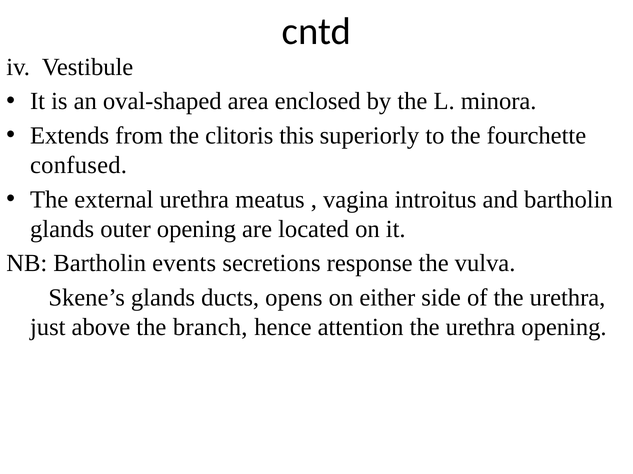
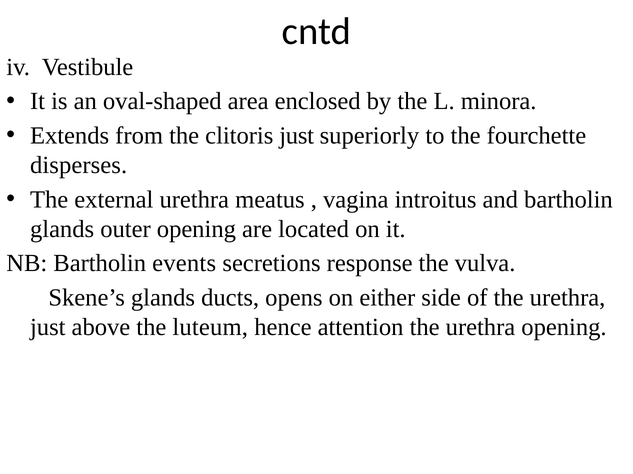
clitoris this: this -> just
confused: confused -> disperses
branch: branch -> luteum
